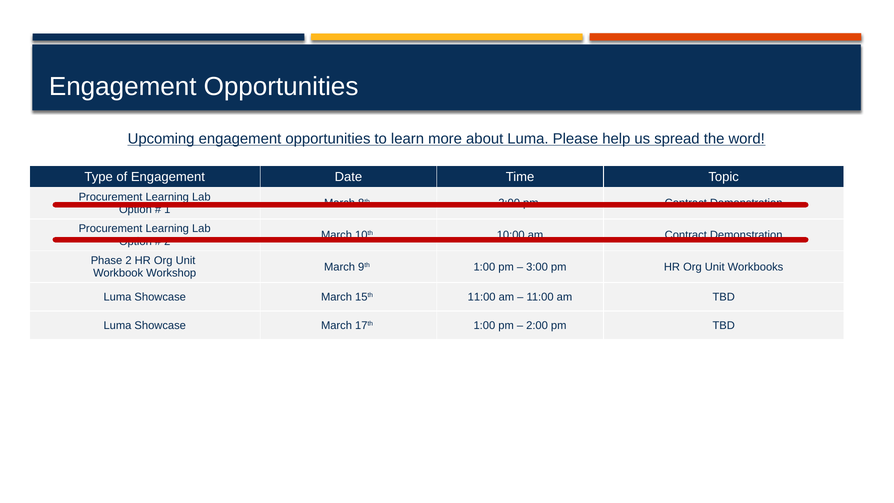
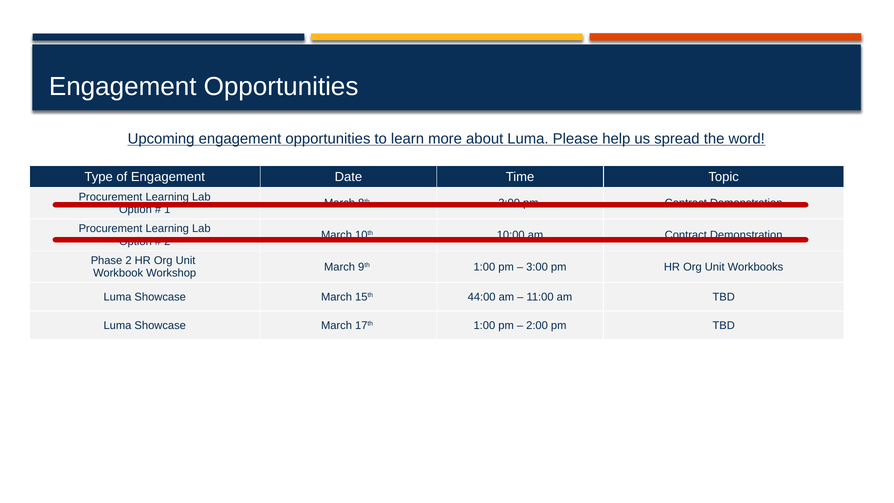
15th 11:00: 11:00 -> 44:00
